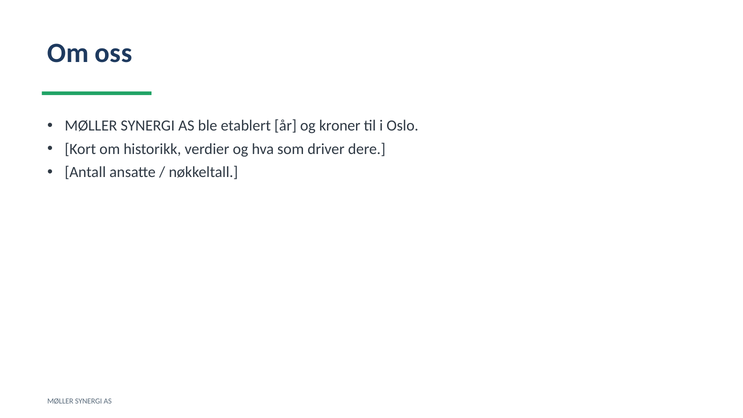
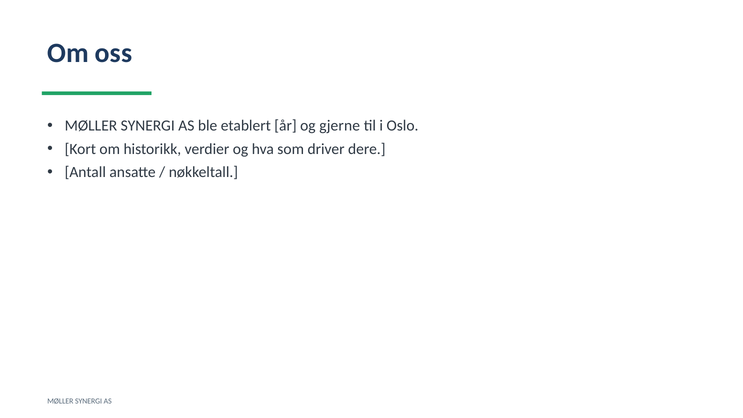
kroner: kroner -> gjerne
